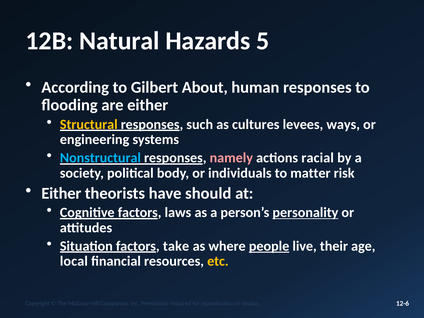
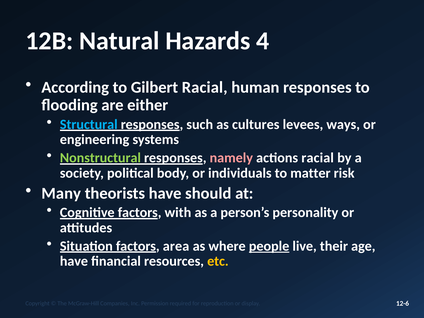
5: 5 -> 4
Gilbert About: About -> Racial
Structural colour: yellow -> light blue
Nonstructural colour: light blue -> light green
Either at (61, 193): Either -> Many
laws: laws -> with
personality underline: present -> none
take: take -> area
local at (74, 261): local -> have
